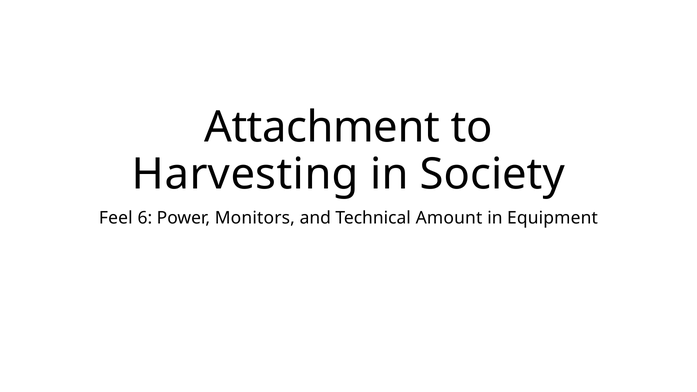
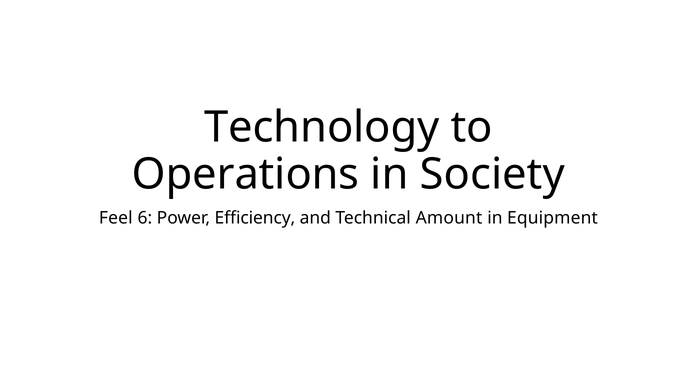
Attachment: Attachment -> Technology
Harvesting: Harvesting -> Operations
Monitors: Monitors -> Efficiency
